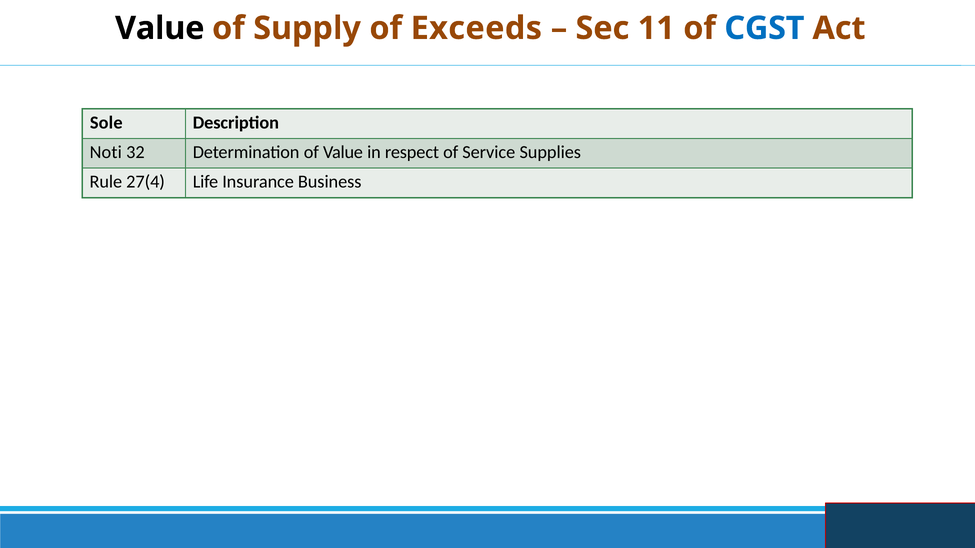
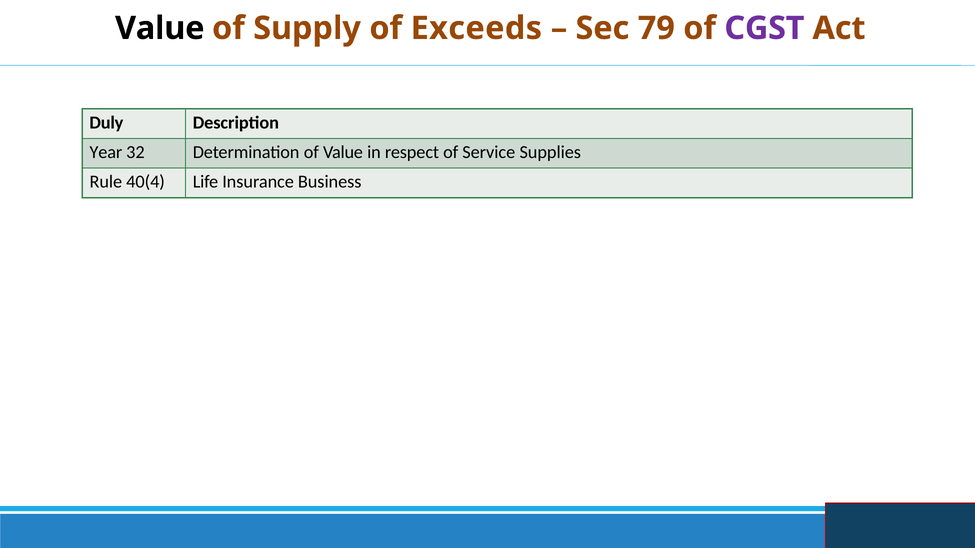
11: 11 -> 79
CGST colour: blue -> purple
Sole: Sole -> Duly
Noti: Noti -> Year
27(4: 27(4 -> 40(4
